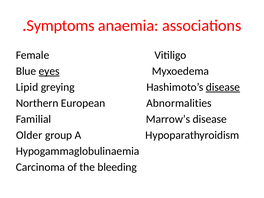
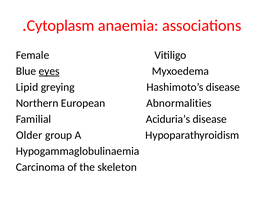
Symptoms: Symptoms -> Cytoplasm
disease at (223, 87) underline: present -> none
Marrow’s: Marrow’s -> Aciduria’s
bleeding: bleeding -> skeleton
